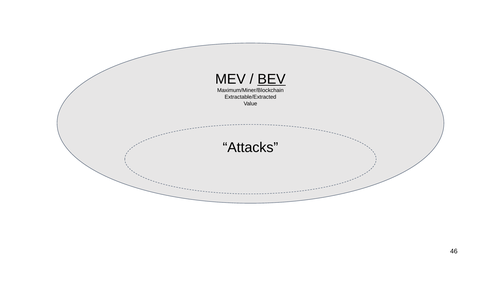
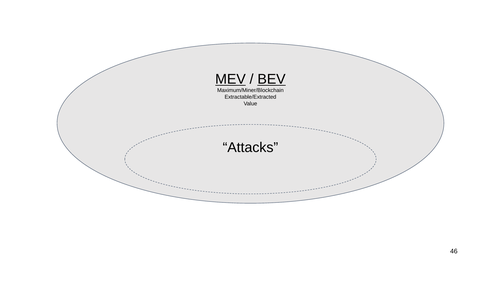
MEV underline: none -> present
